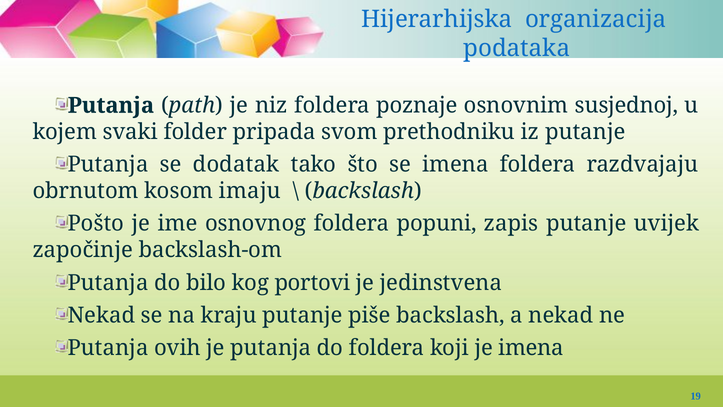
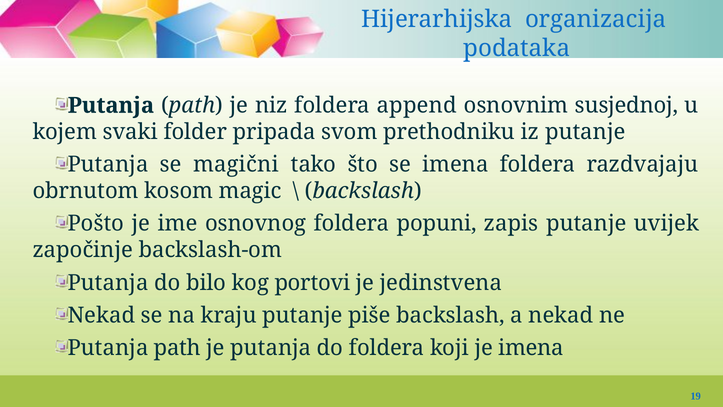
poznaje: poznaje -> append
dodatak: dodatak -> magični
imaju: imaju -> magic
ovih at (177, 348): ovih -> path
